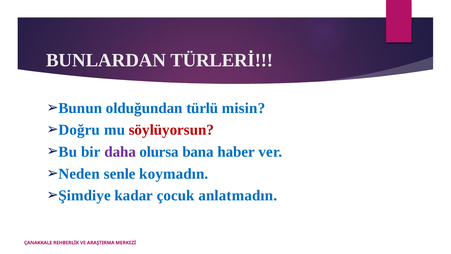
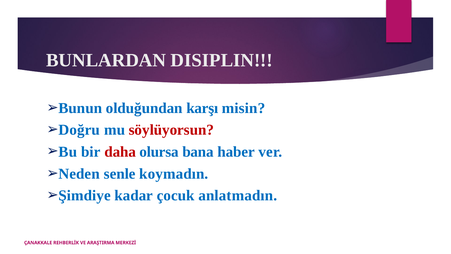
TÜRLERİ: TÜRLERİ -> DISIPLIN
türlü: türlü -> karşı
daha colour: purple -> red
